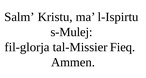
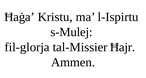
Salm: Salm -> Ħaġa
Fieq: Fieq -> Ħajr
